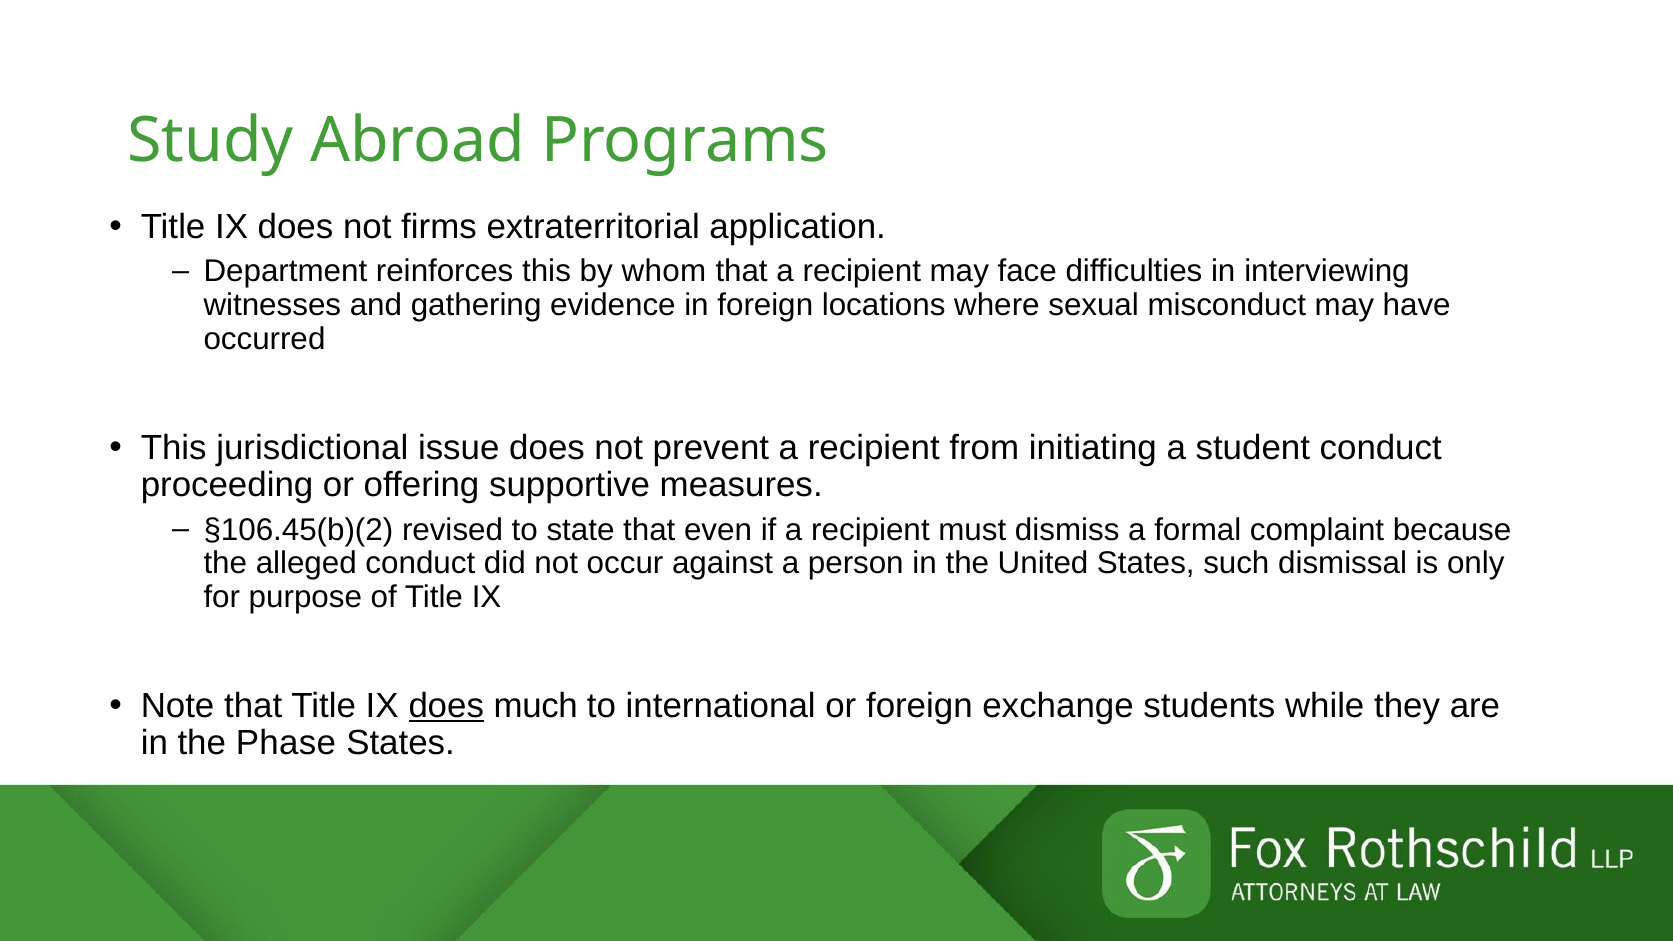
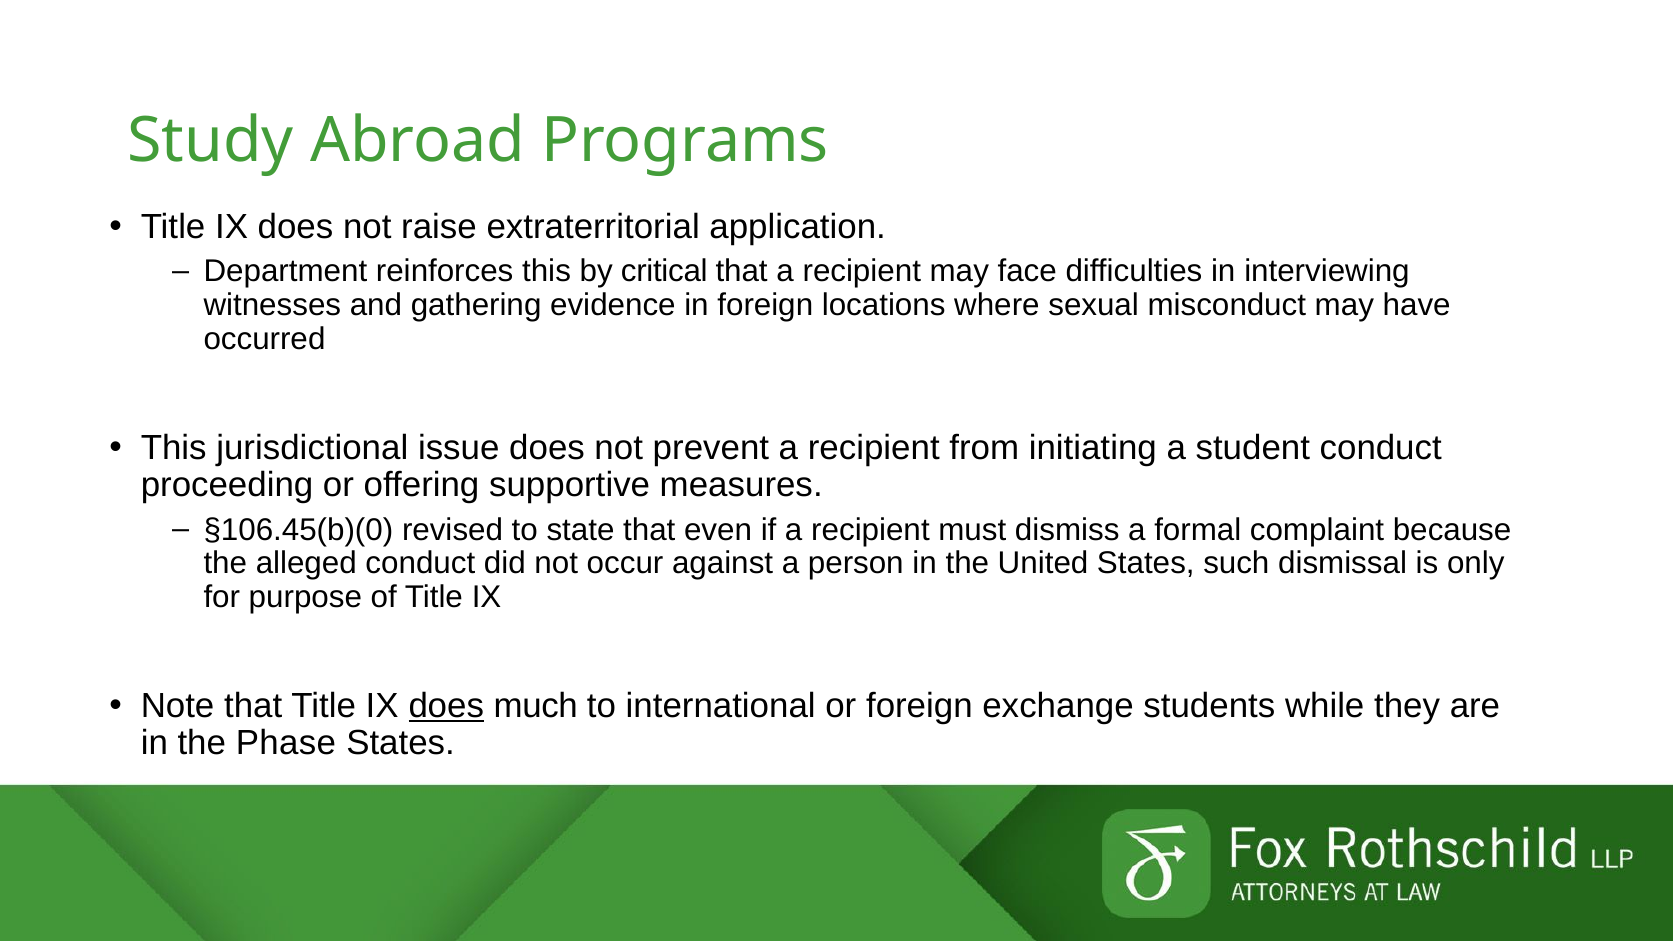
firms: firms -> raise
whom: whom -> critical
§106.45(b)(2: §106.45(b)(2 -> §106.45(b)(0
